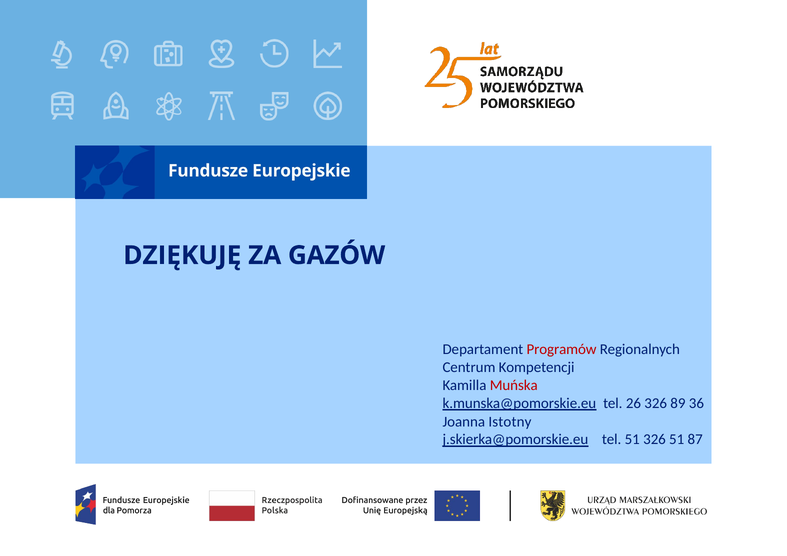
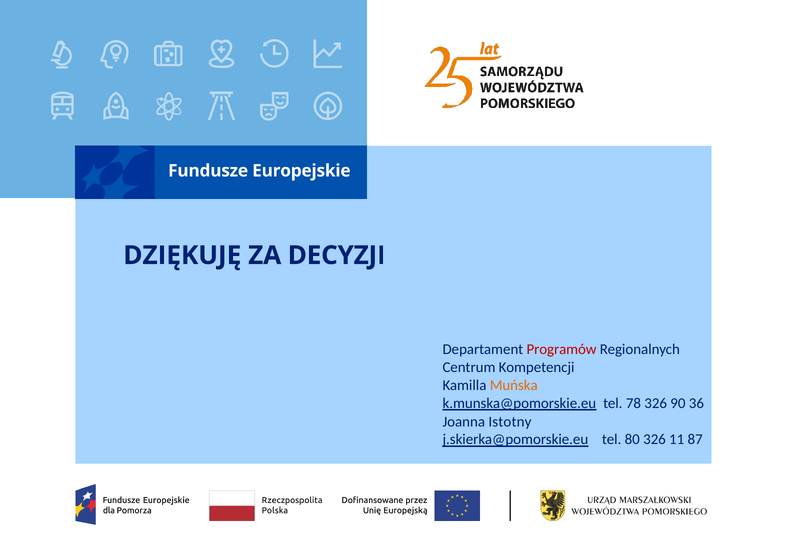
GAZÓW: GAZÓW -> DECYZJI
Muńska colour: red -> orange
26: 26 -> 78
89: 89 -> 90
tel 51: 51 -> 80
326 51: 51 -> 11
